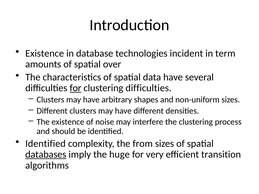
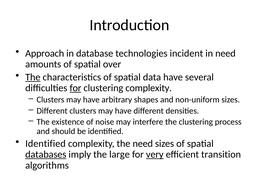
Existence at (45, 53): Existence -> Approach
in term: term -> need
The at (33, 77) underline: none -> present
clustering difficulties: difficulties -> complexity
the from: from -> need
huge: huge -> large
very underline: none -> present
